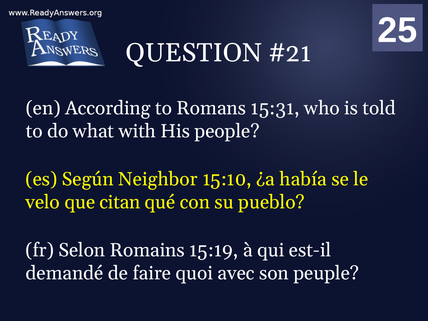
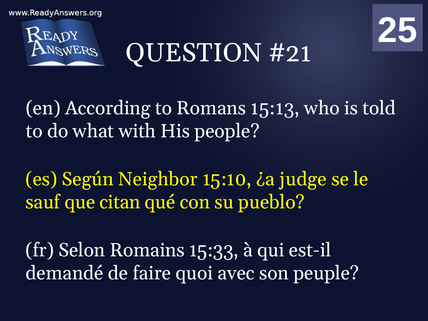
15:31: 15:31 -> 15:13
había: había -> judge
velo: velo -> sauf
15:19: 15:19 -> 15:33
